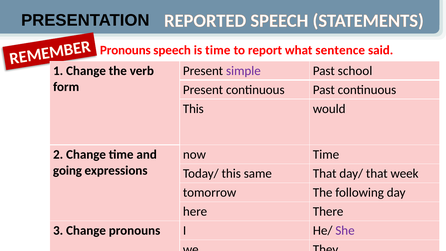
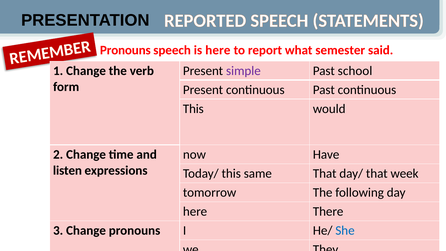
is time: time -> here
sentence: sentence -> semester
now Time: Time -> Have
going: going -> listen
She colour: purple -> blue
